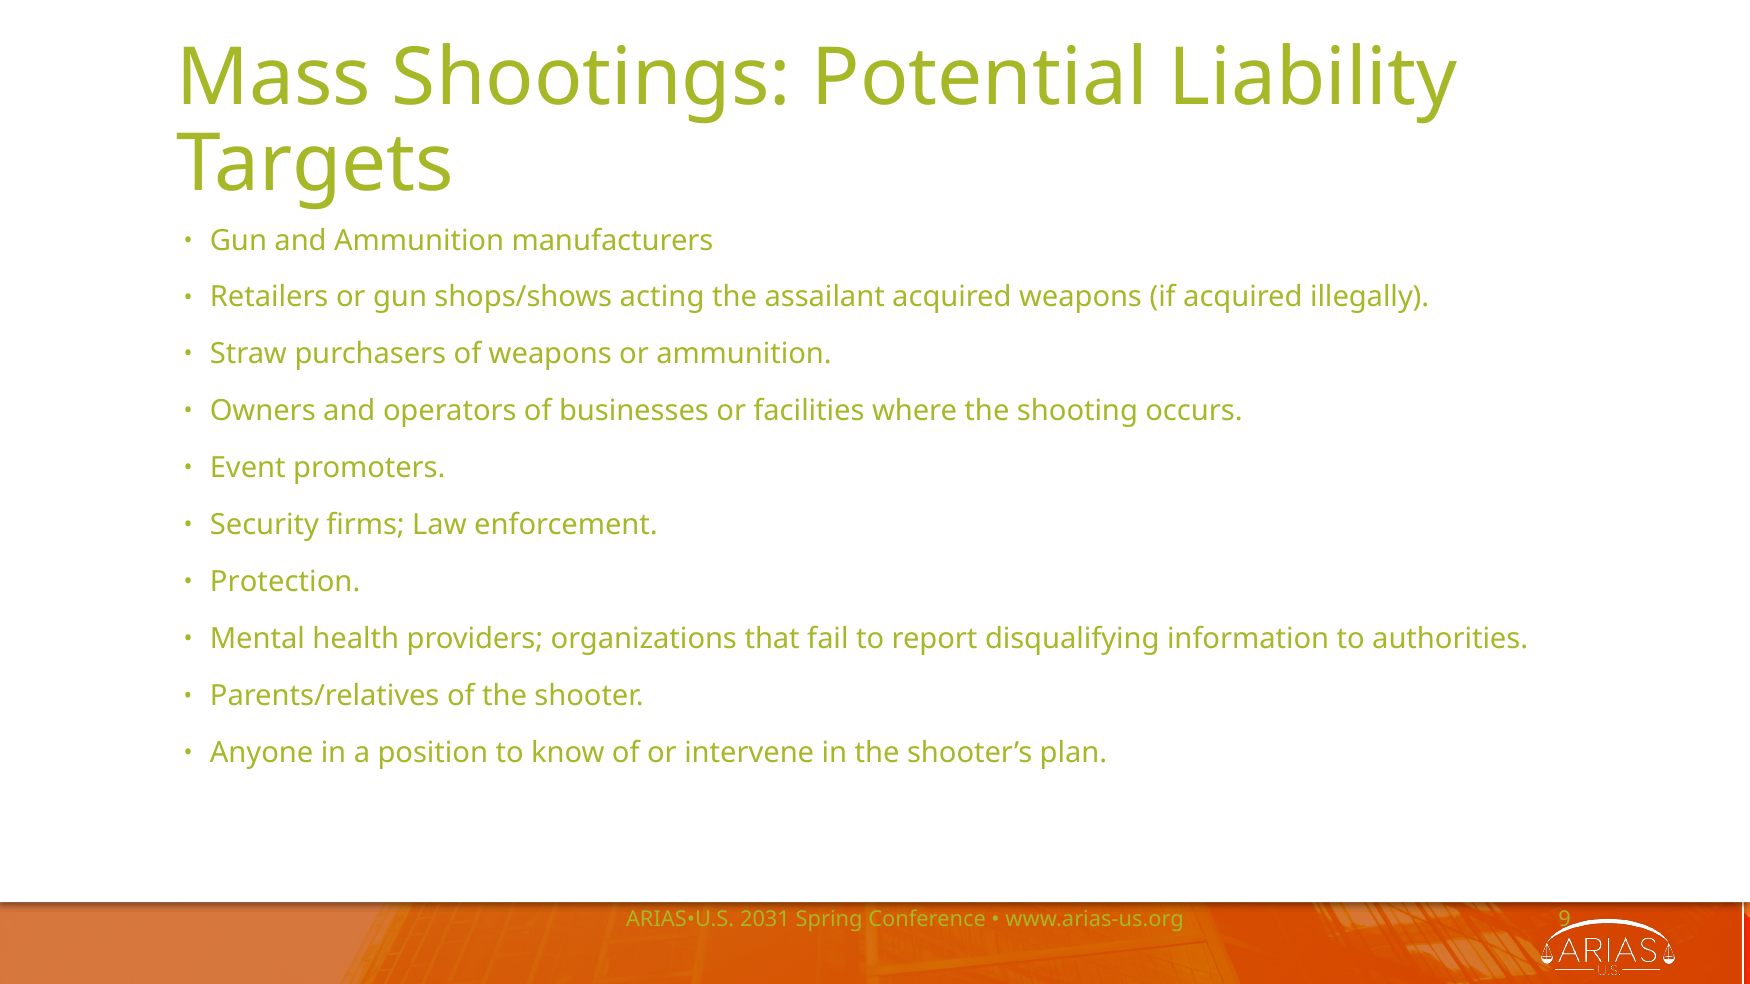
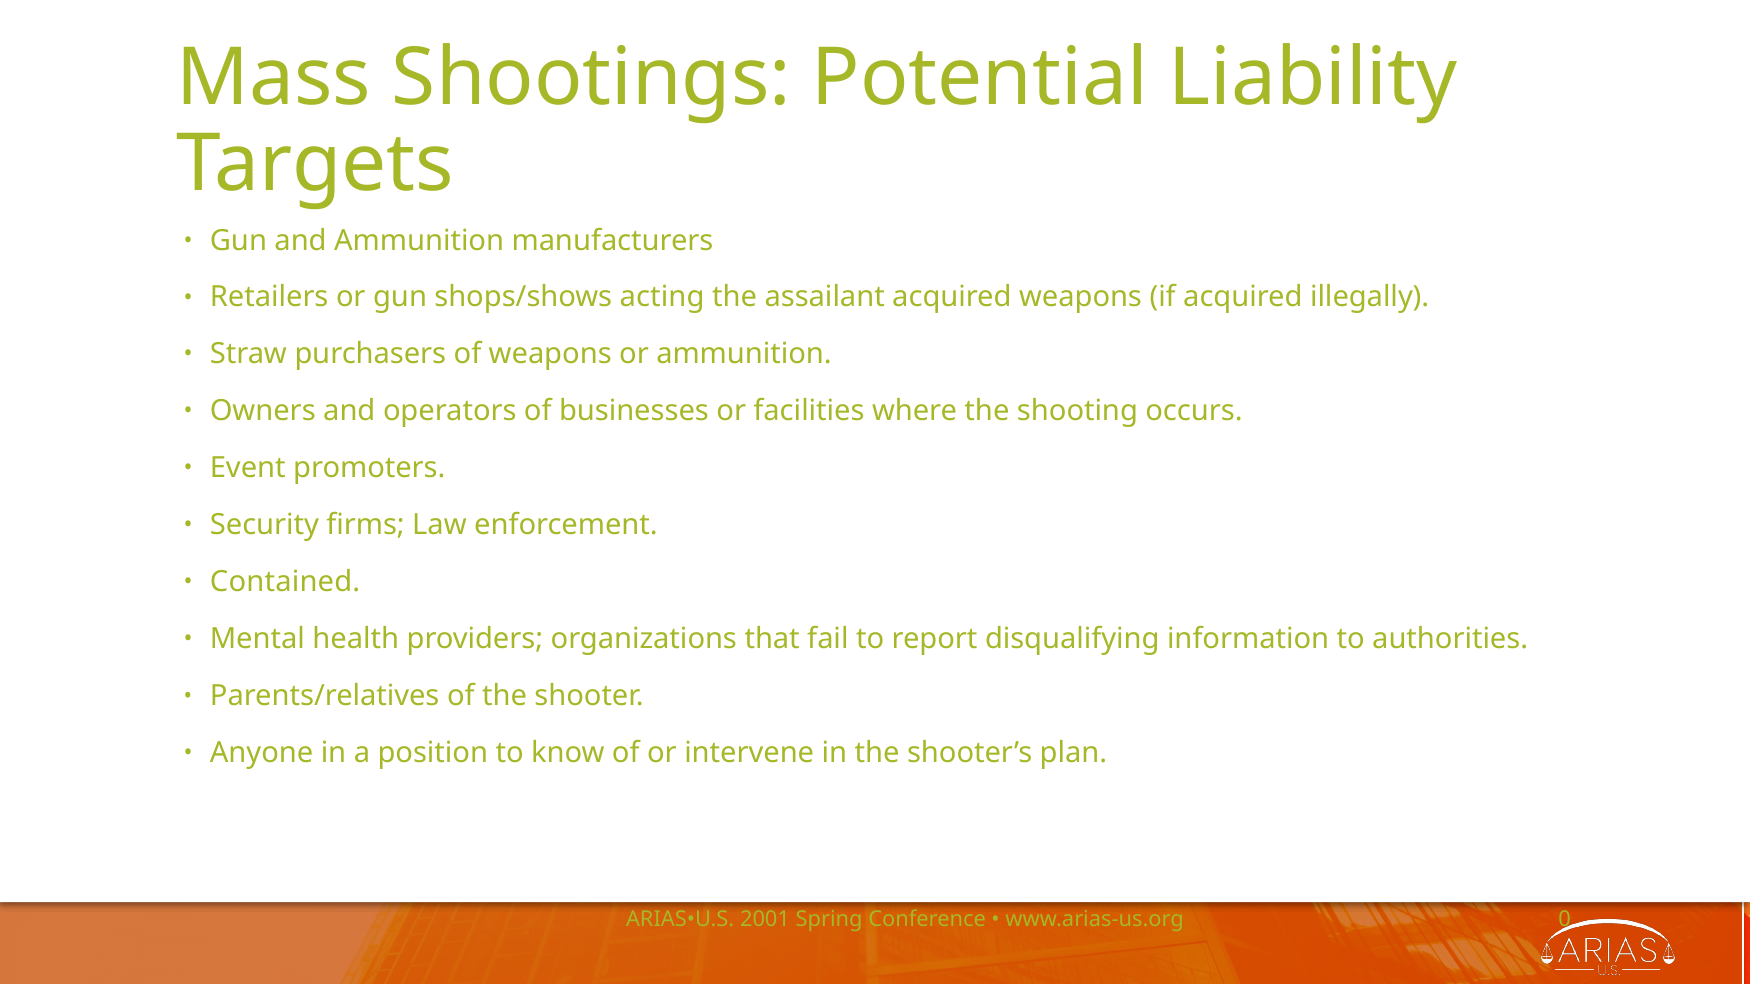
Protection: Protection -> Contained
2031: 2031 -> 2001
9: 9 -> 0
